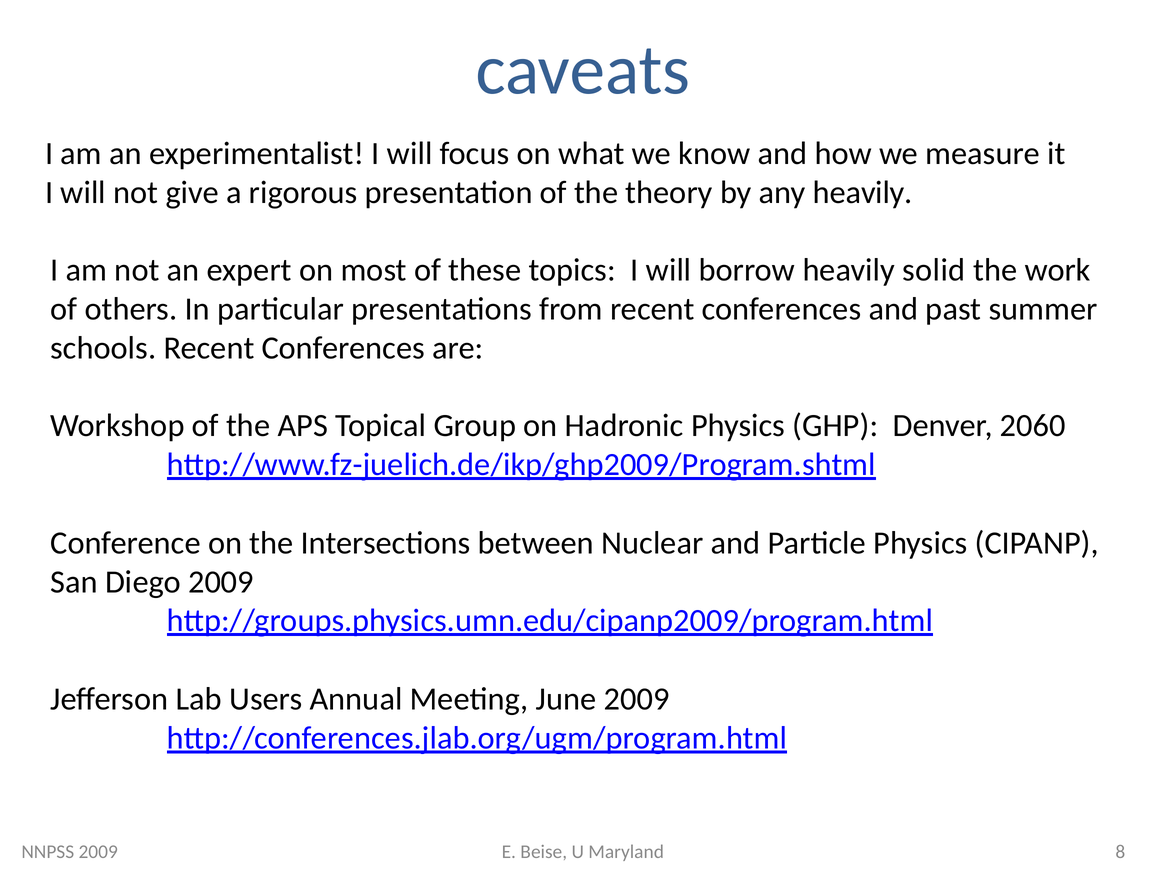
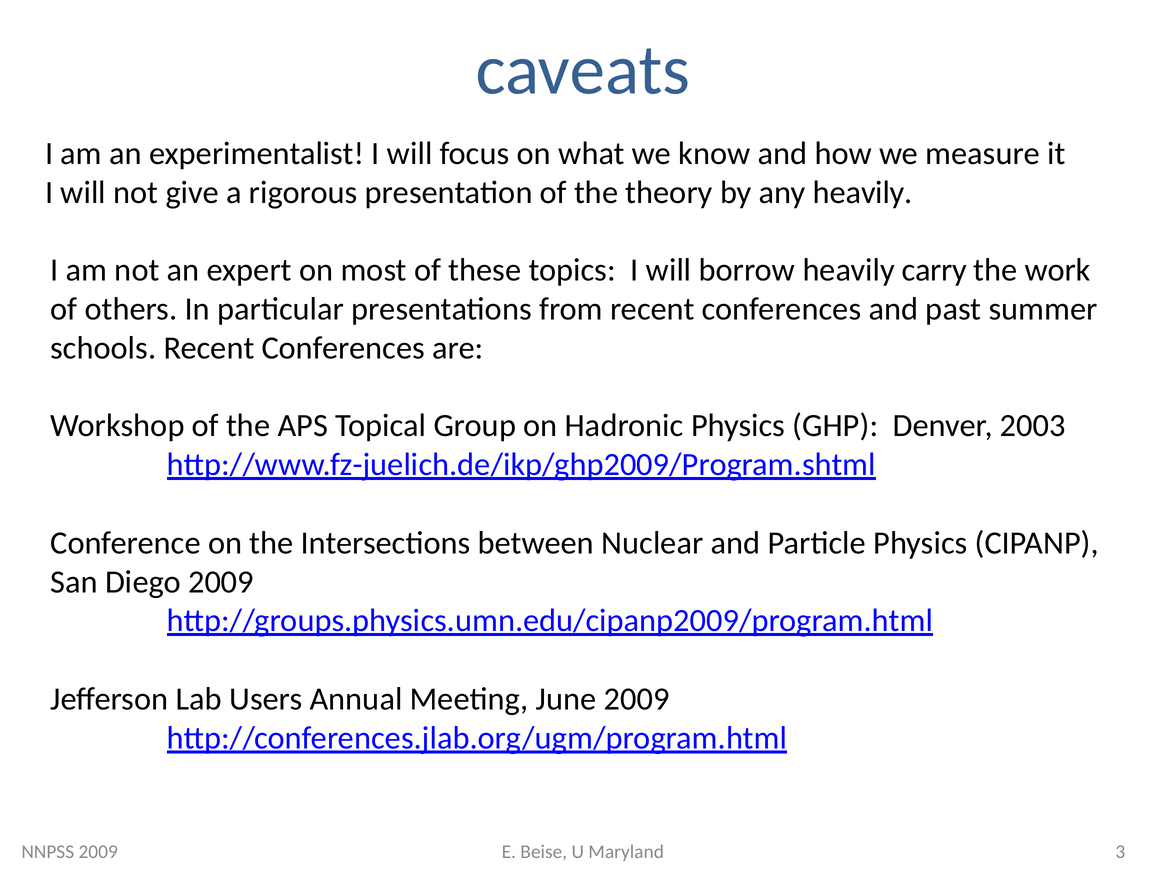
solid: solid -> carry
2060: 2060 -> 2003
8: 8 -> 3
